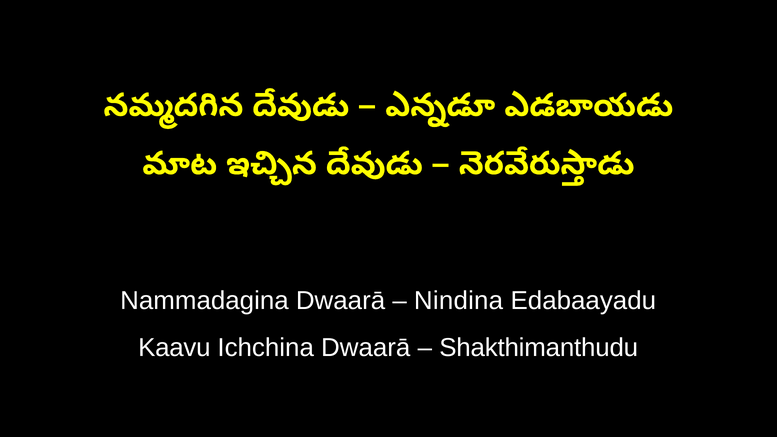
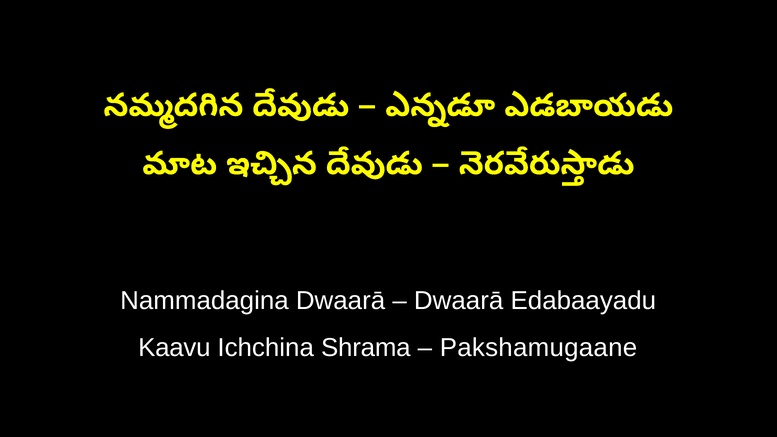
Nindina at (459, 301): Nindina -> Dwaarā
Ichchina Dwaarā: Dwaarā -> Shrama
Shakthimanthudu: Shakthimanthudu -> Pakshamugaane
